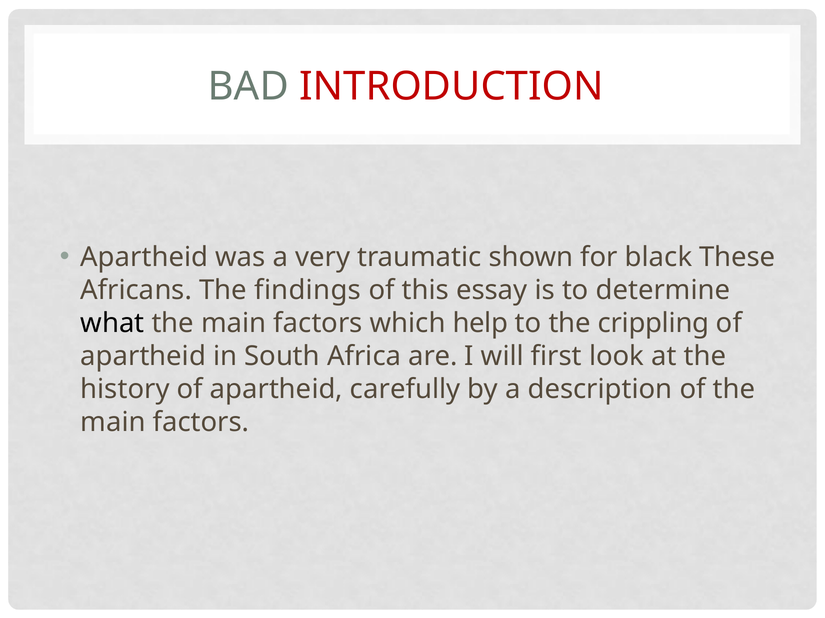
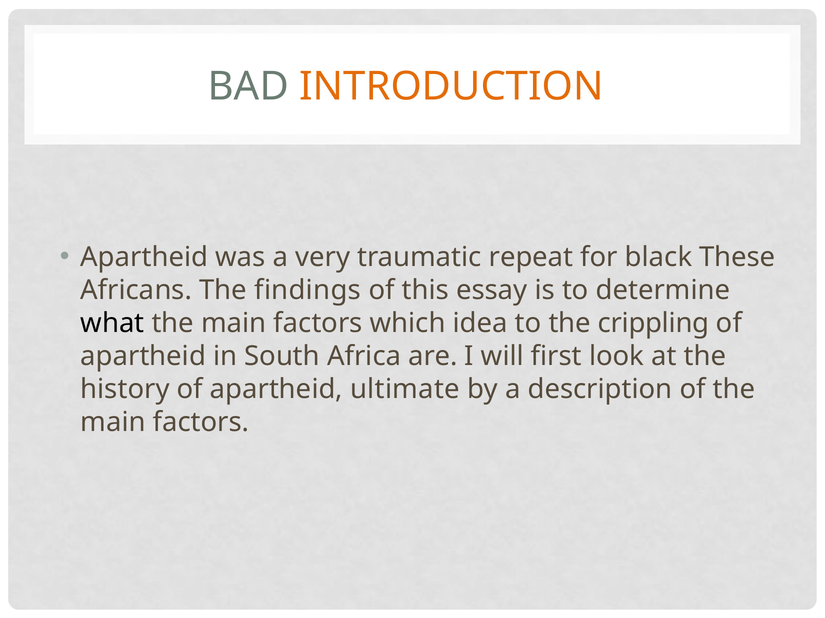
INTRODUCTION colour: red -> orange
shown: shown -> repeat
help: help -> idea
carefully: carefully -> ultimate
